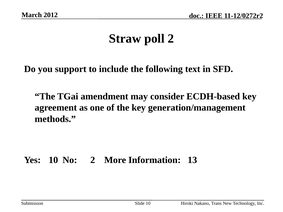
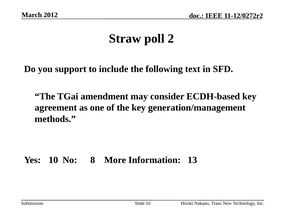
No 2: 2 -> 8
